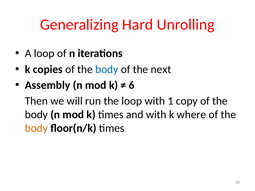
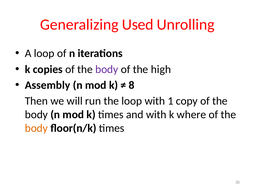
Hard: Hard -> Used
body at (107, 69) colour: blue -> purple
next: next -> high
6: 6 -> 8
